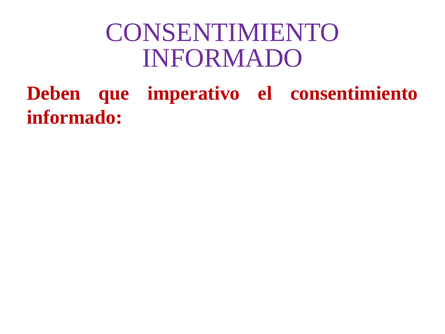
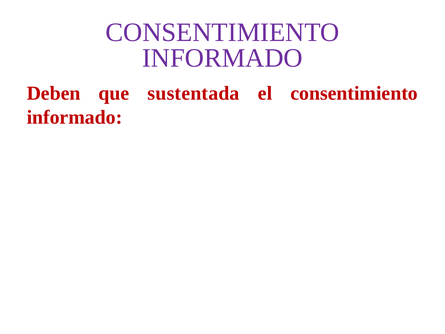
imperativo: imperativo -> sustentada
